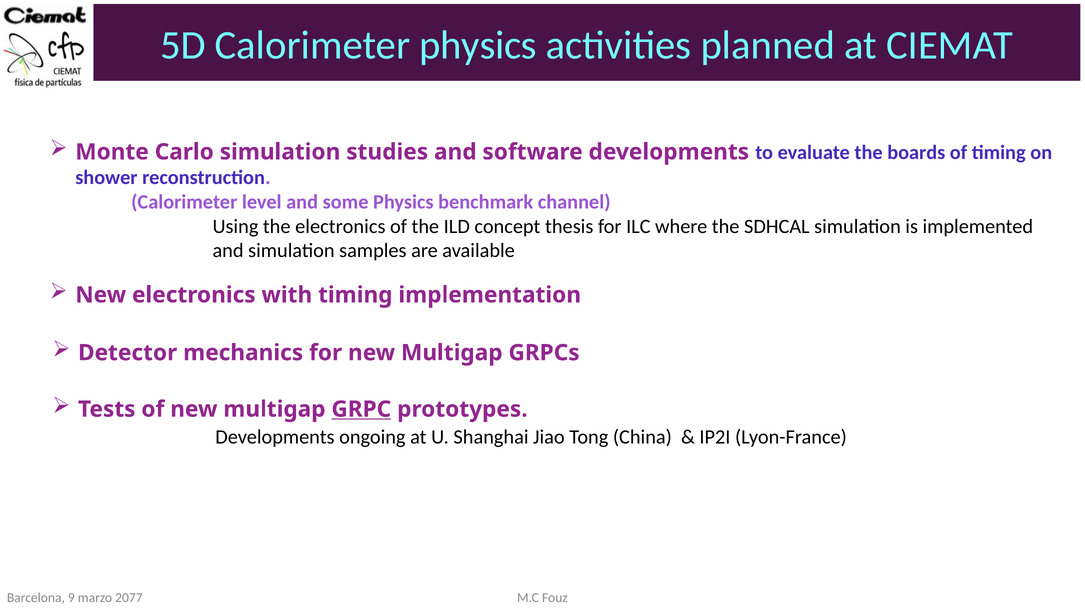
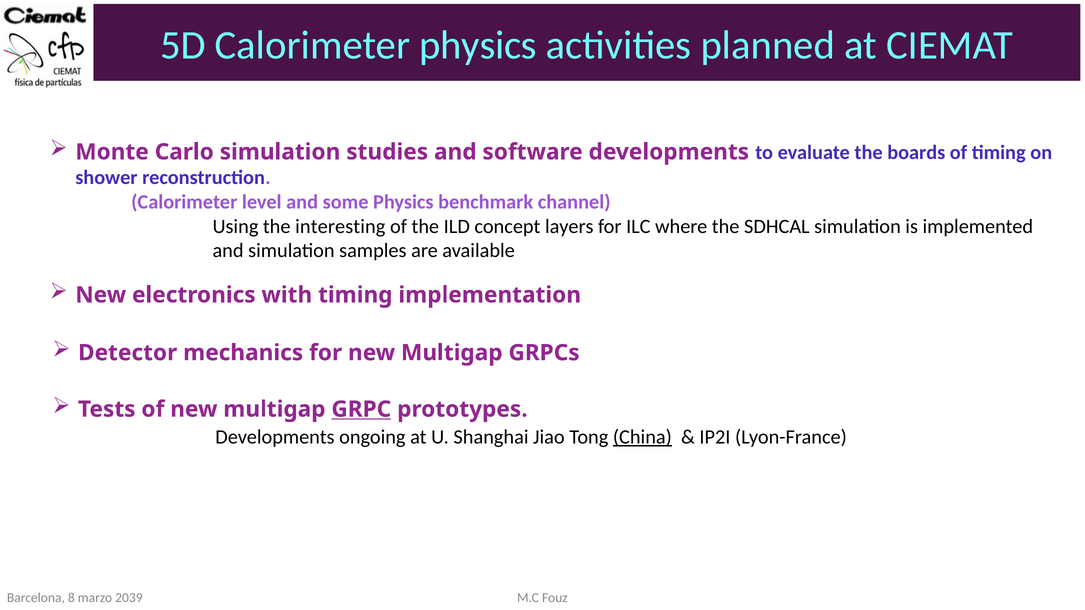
the electronics: electronics -> interesting
thesis: thesis -> layers
China underline: none -> present
9: 9 -> 8
2077: 2077 -> 2039
